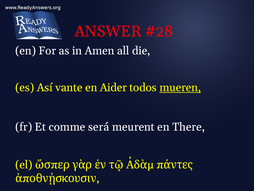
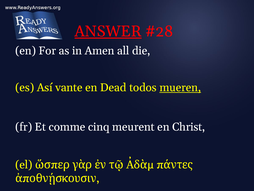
ANSWER underline: none -> present
Aider: Aider -> Dead
será: será -> cinq
There: There -> Christ
